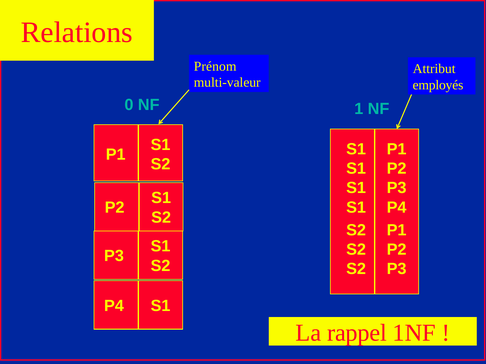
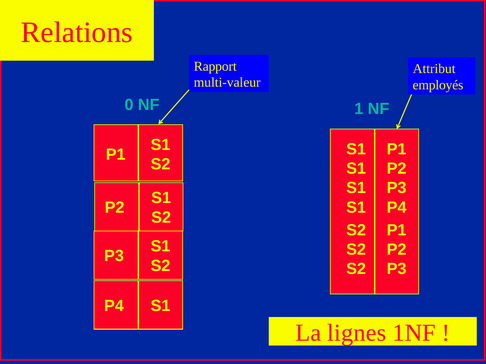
Prénom: Prénom -> Rapport
rappel: rappel -> lignes
